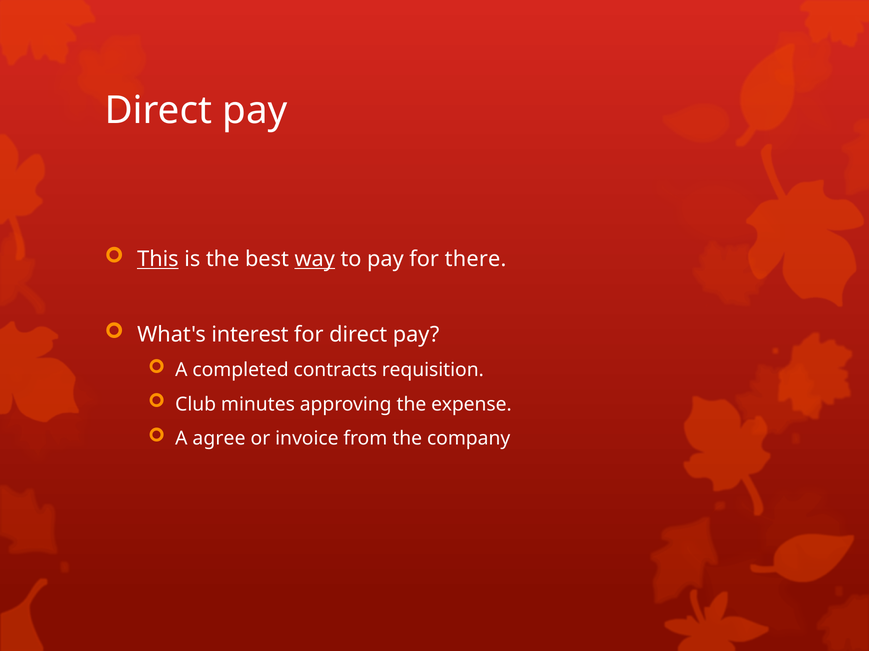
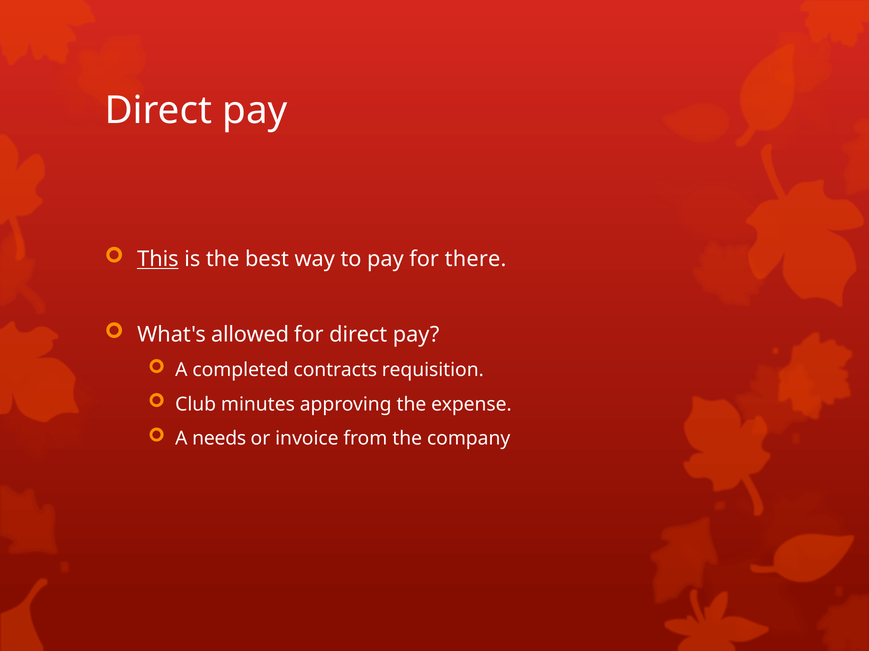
way underline: present -> none
interest: interest -> allowed
agree: agree -> needs
